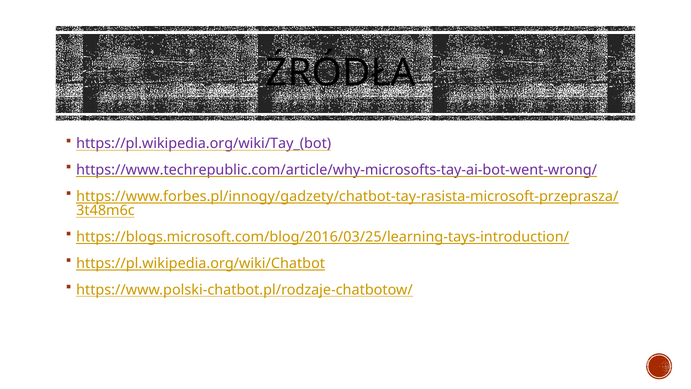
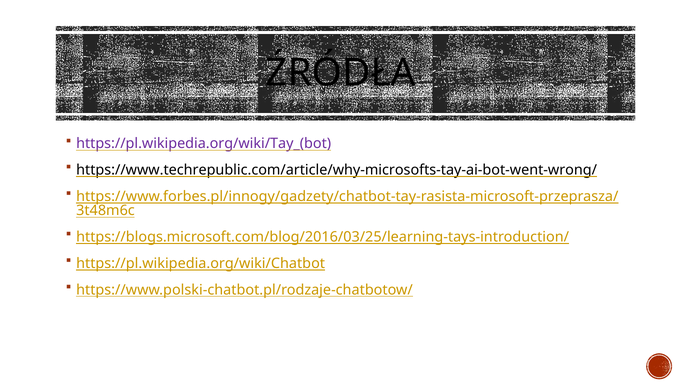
https://www.techrepublic.com/article/why-microsofts-tay-ai-bot-went-wrong/ colour: purple -> black
